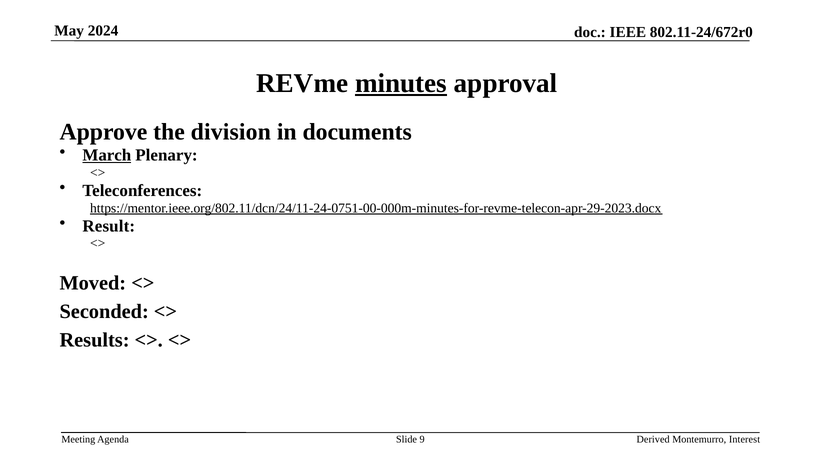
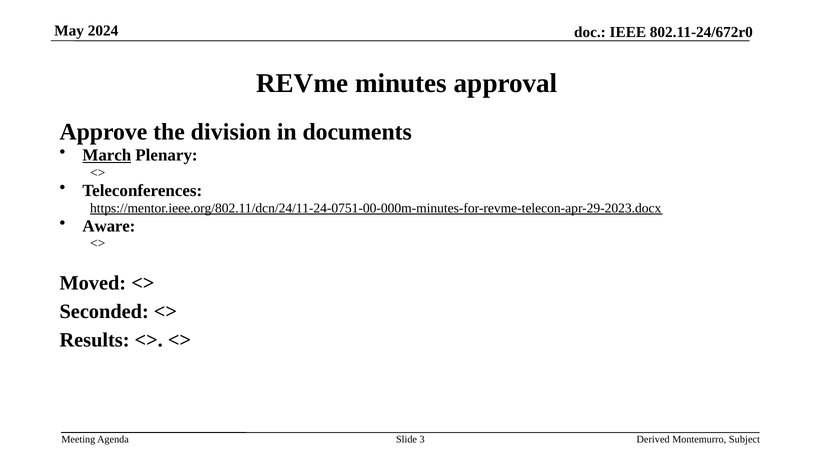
minutes underline: present -> none
Result: Result -> Aware
9: 9 -> 3
Interest: Interest -> Subject
